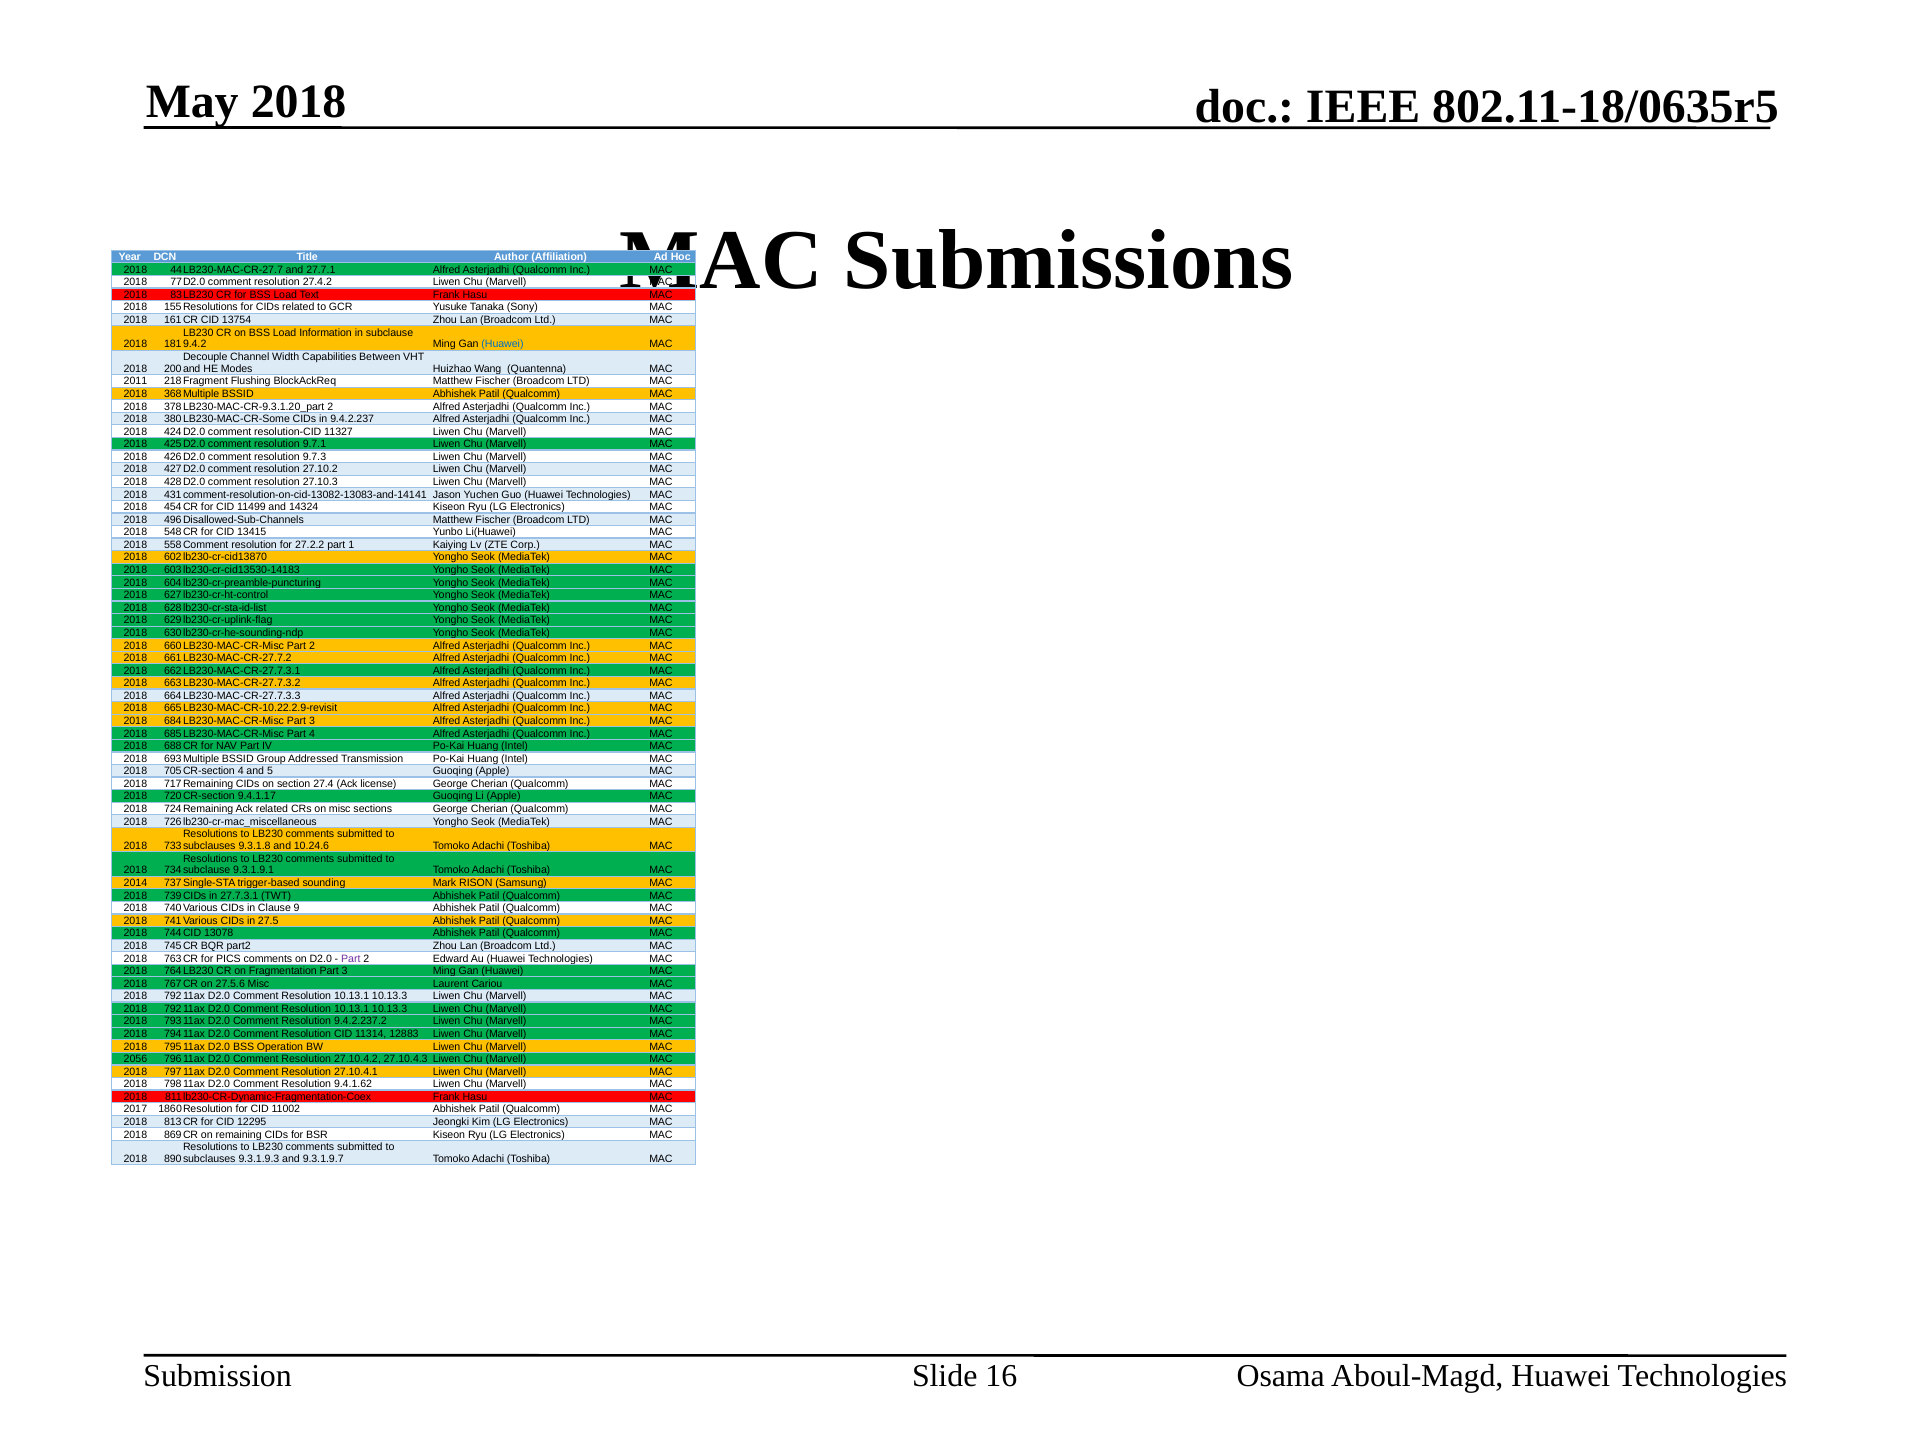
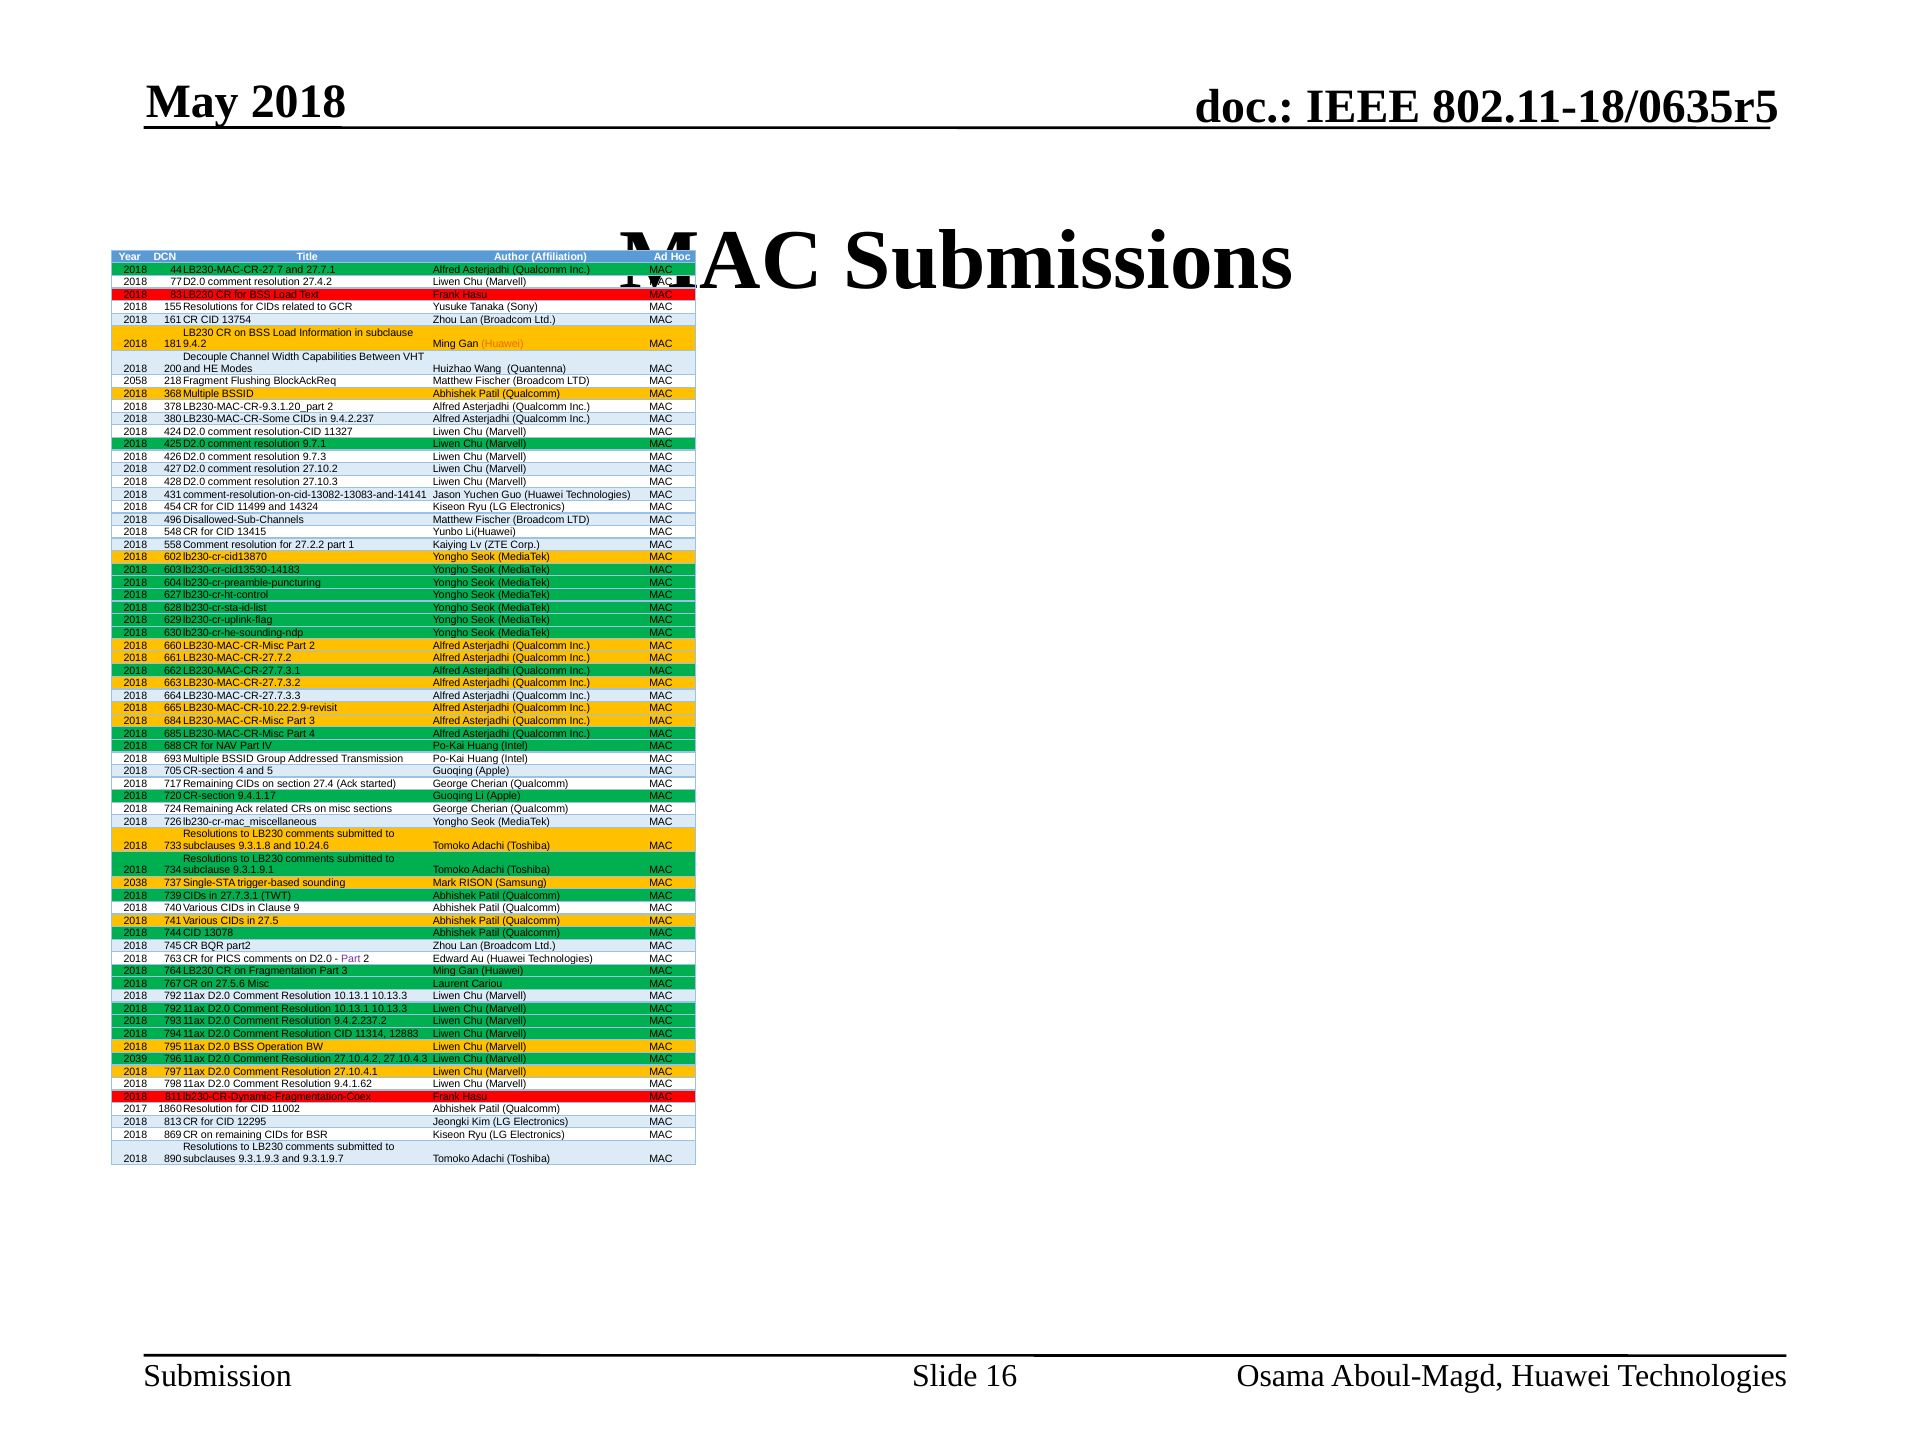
Huawei at (502, 344) colour: blue -> orange
2011: 2011 -> 2058
license: license -> started
2014: 2014 -> 2038
2056: 2056 -> 2039
